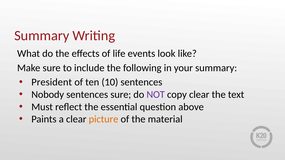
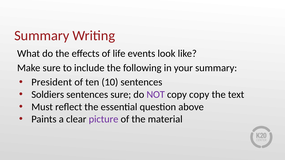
Nobody: Nobody -> Soldiers
copy clear: clear -> copy
picture colour: orange -> purple
